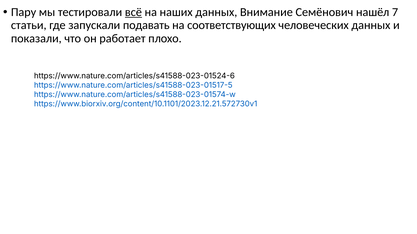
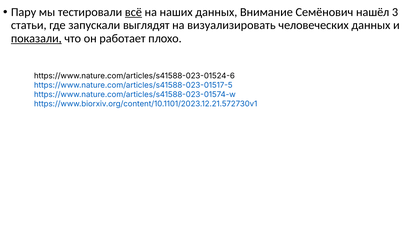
7: 7 -> 3
подавать: подавать -> выглядят
соответствующих: соответствующих -> визуализировать
показали underline: none -> present
